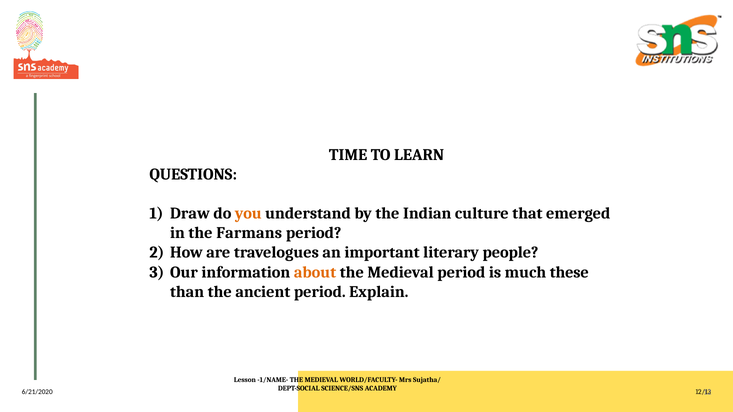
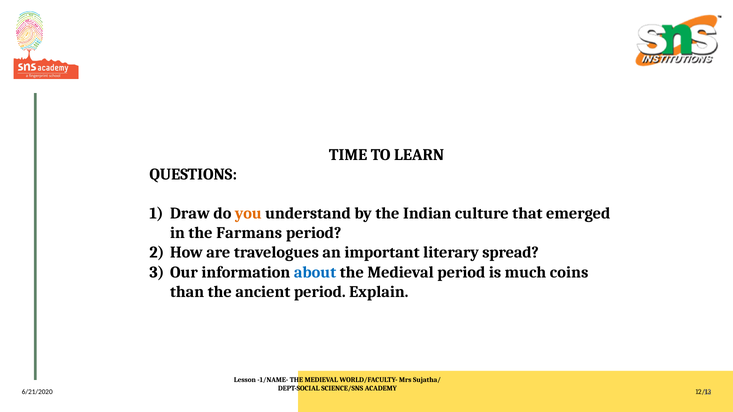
people: people -> spread
about colour: orange -> blue
these: these -> coins
